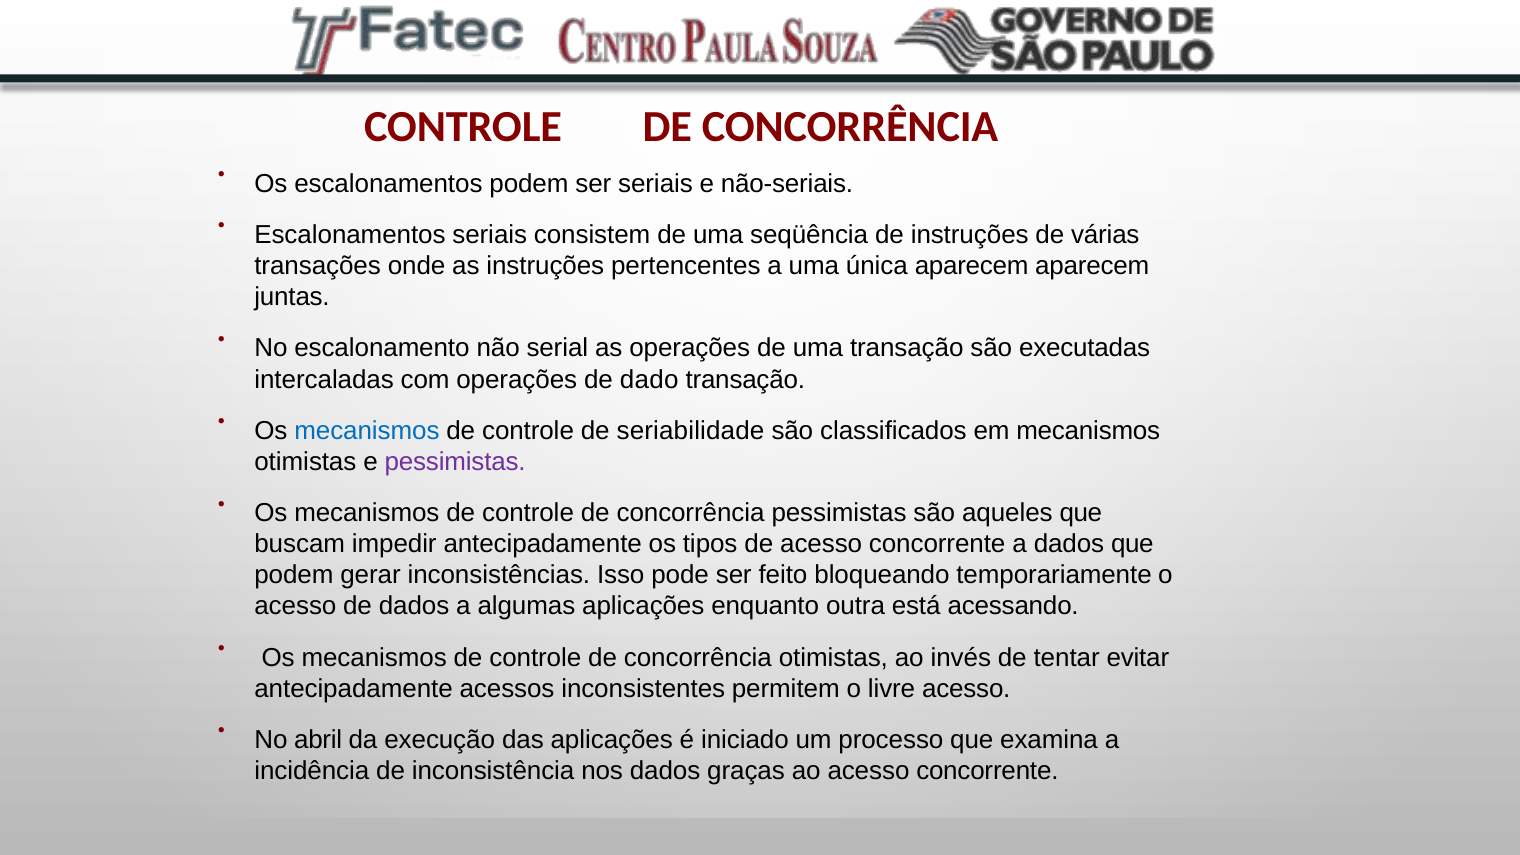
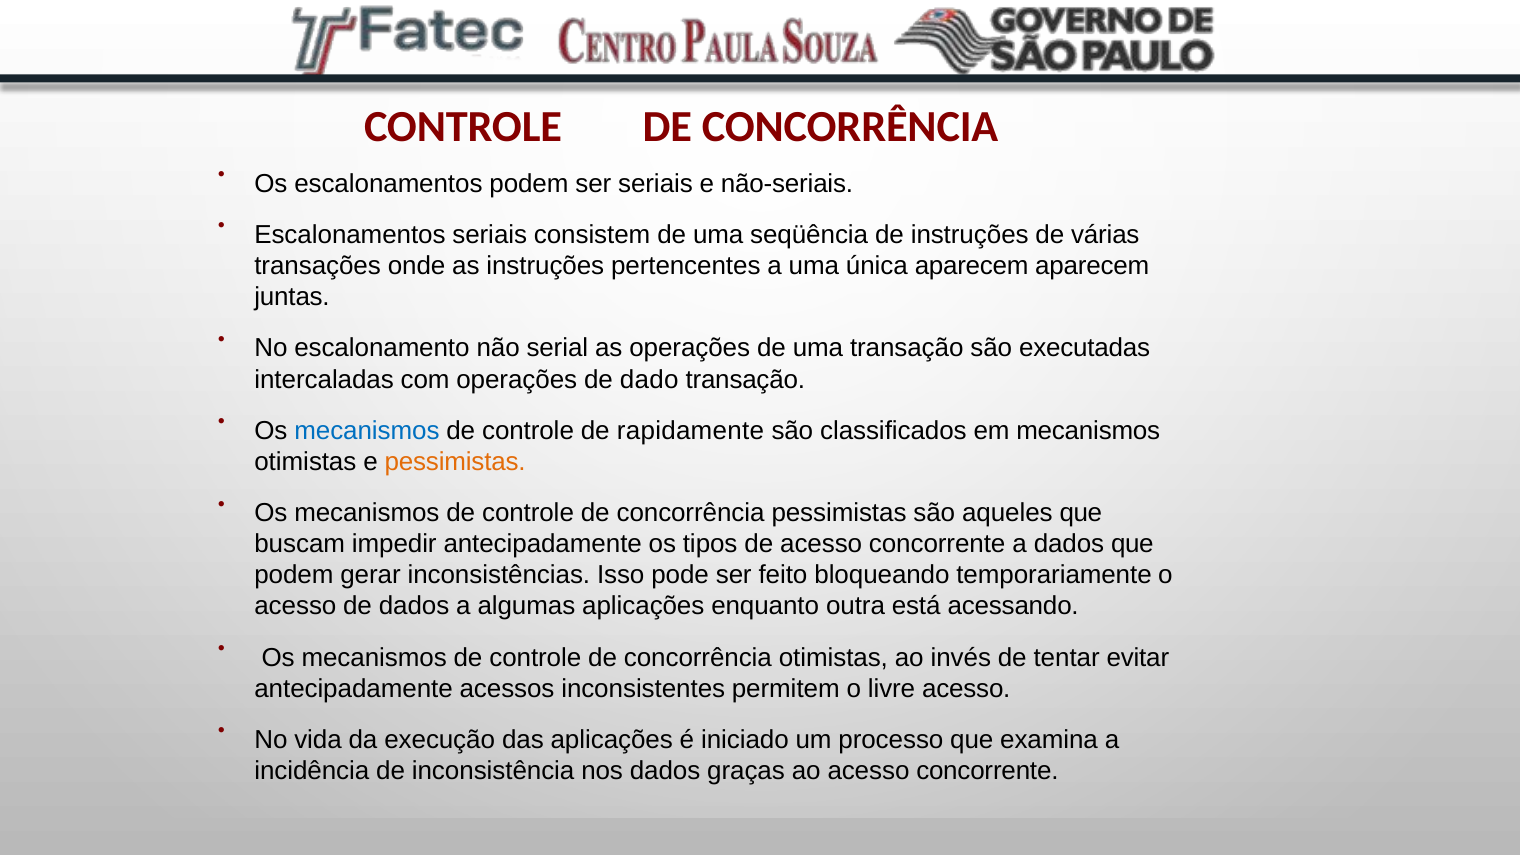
seriabilidade: seriabilidade -> rapidamente
pessimistas at (455, 462) colour: purple -> orange
abril: abril -> vida
